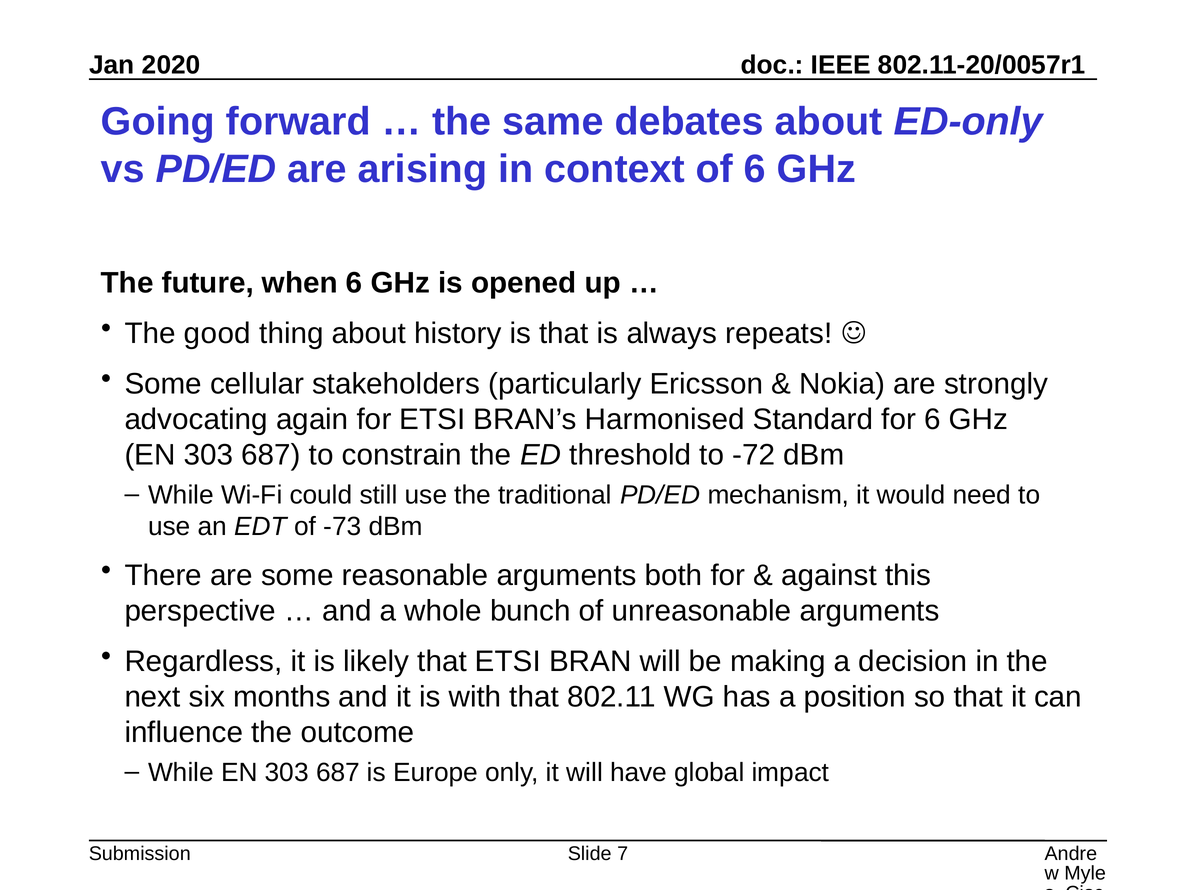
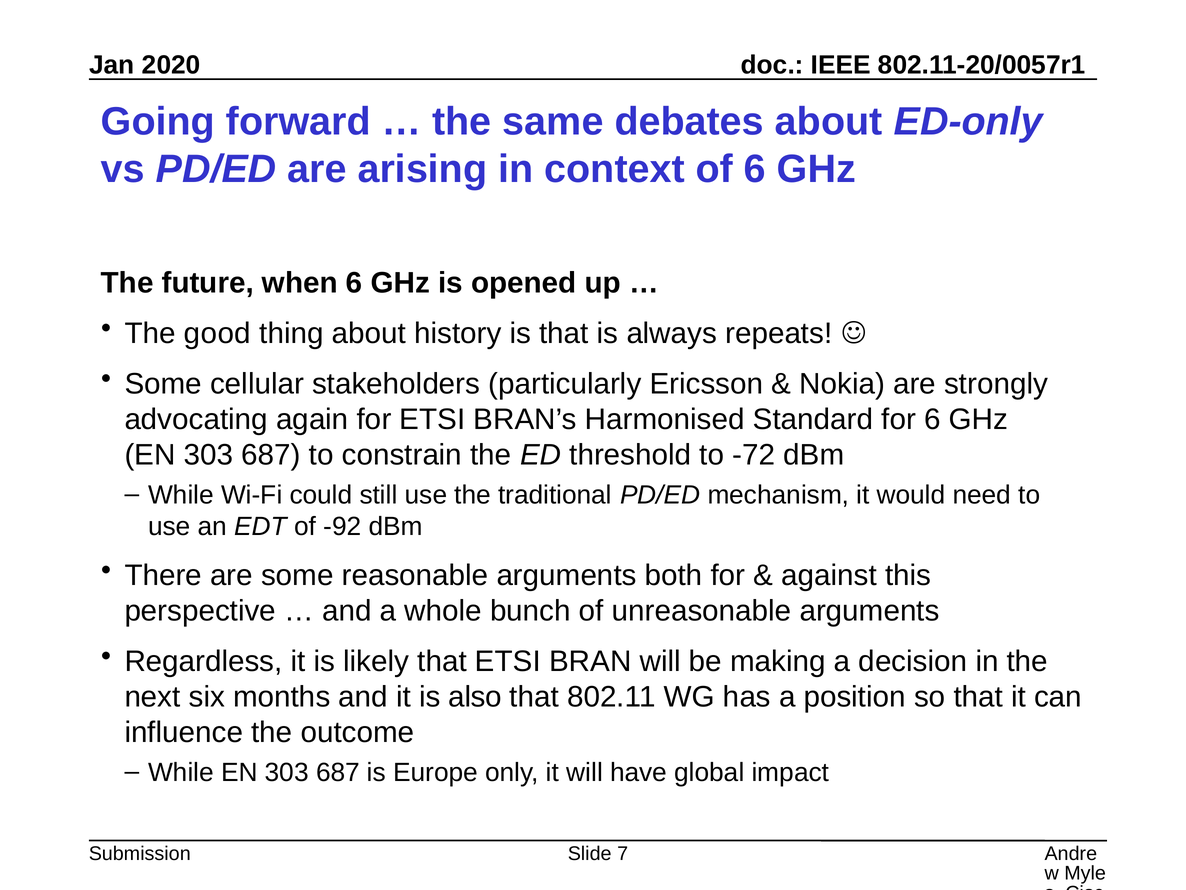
-73: -73 -> -92
with: with -> also
